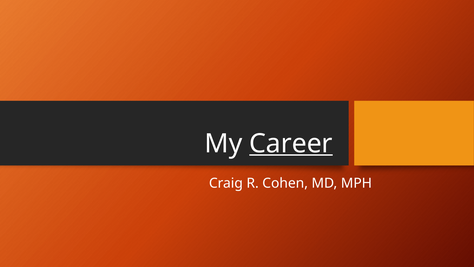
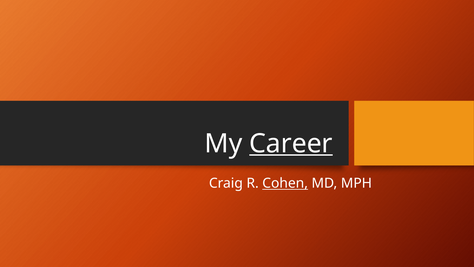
Cohen underline: none -> present
